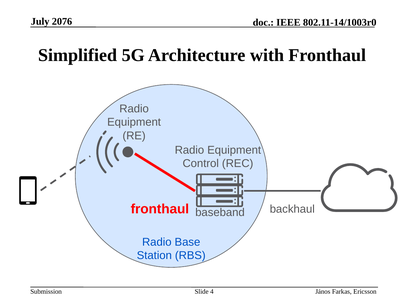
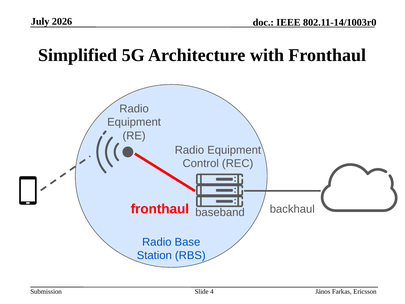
2076: 2076 -> 2026
